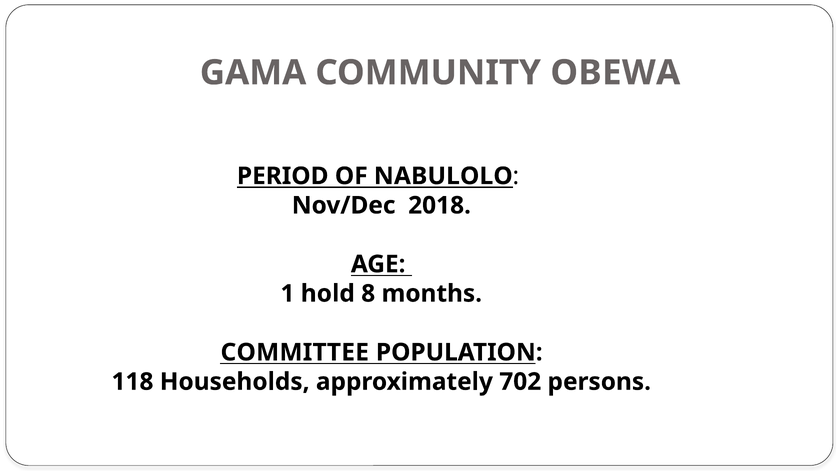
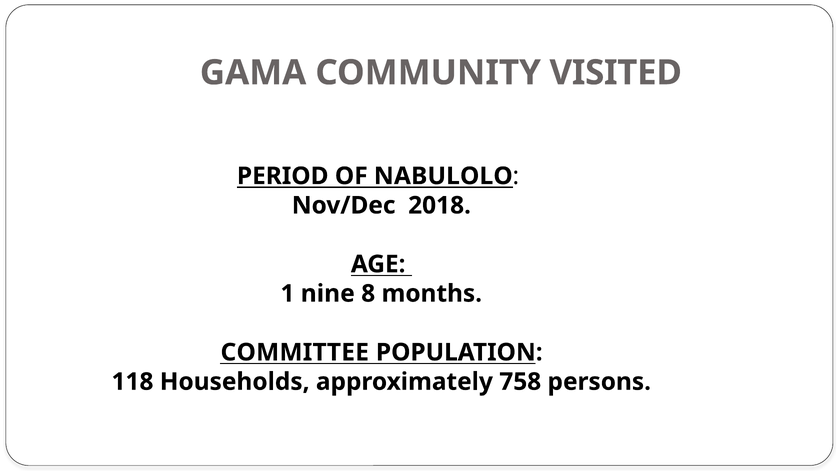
OBEWA: OBEWA -> VISITED
hold: hold -> nine
702: 702 -> 758
